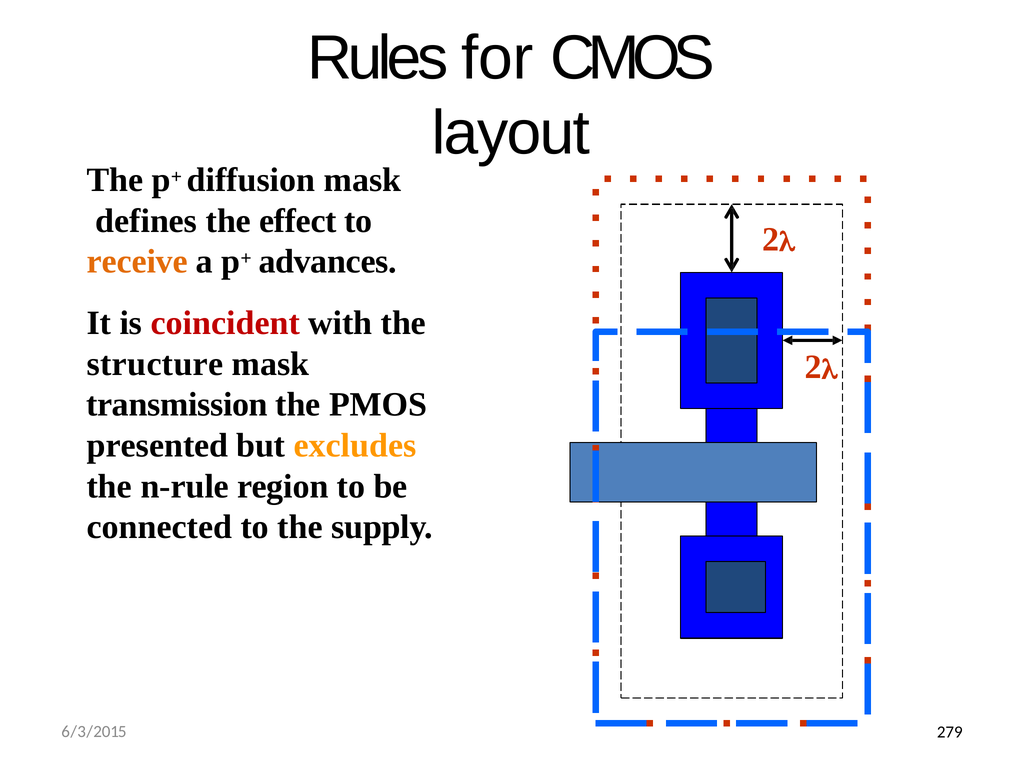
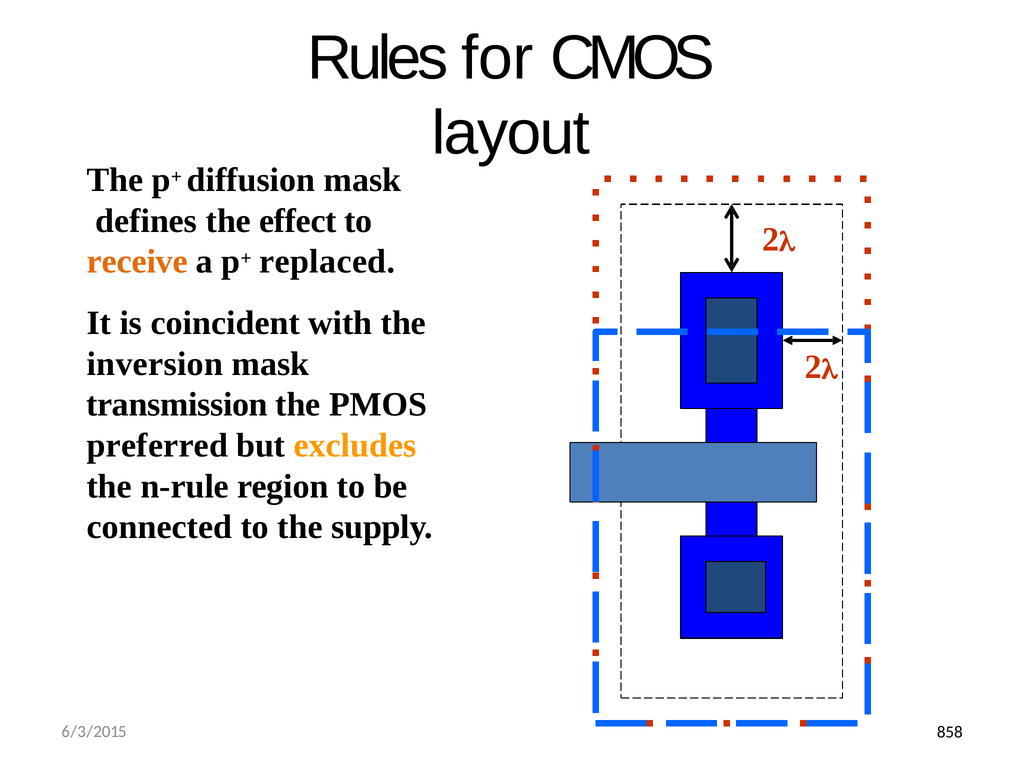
advances: advances -> replaced
coincident colour: red -> black
structure: structure -> inversion
presented: presented -> preferred
279: 279 -> 858
